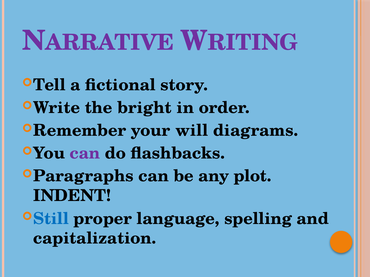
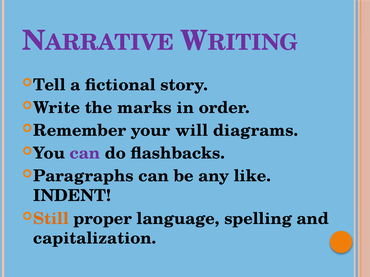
bright: bright -> marks
plot: plot -> like
Still colour: blue -> orange
